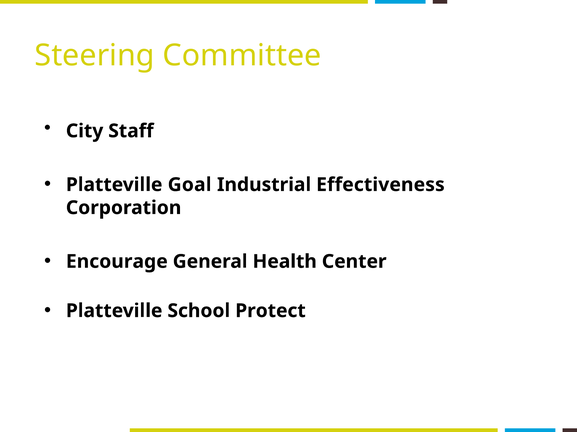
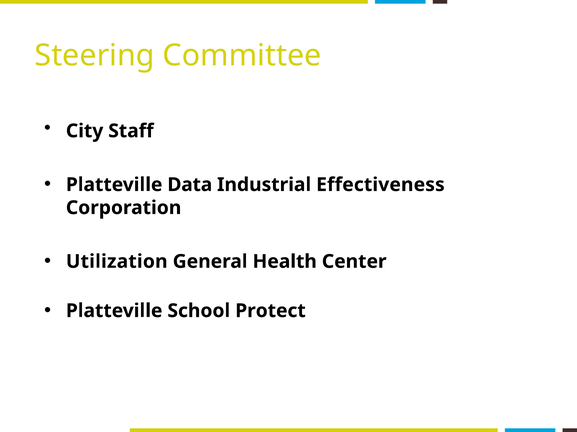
Goal: Goal -> Data
Encourage: Encourage -> Utilization
